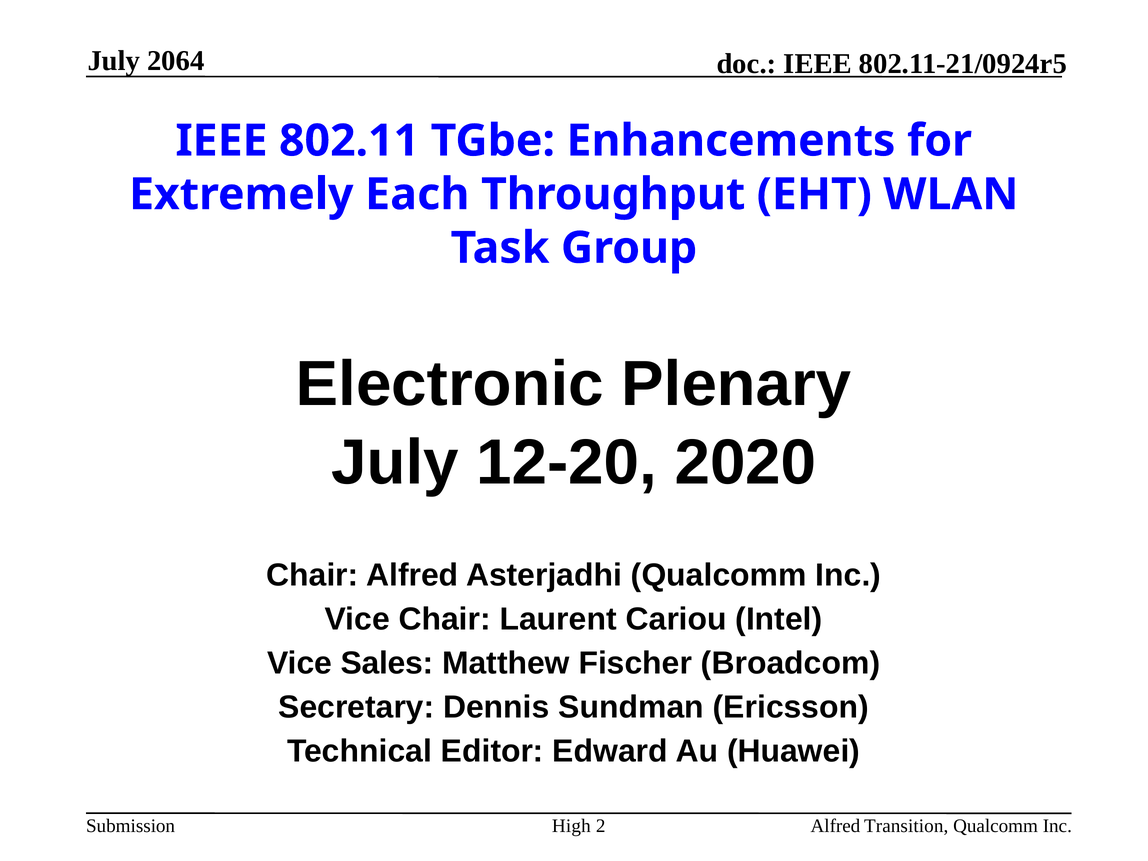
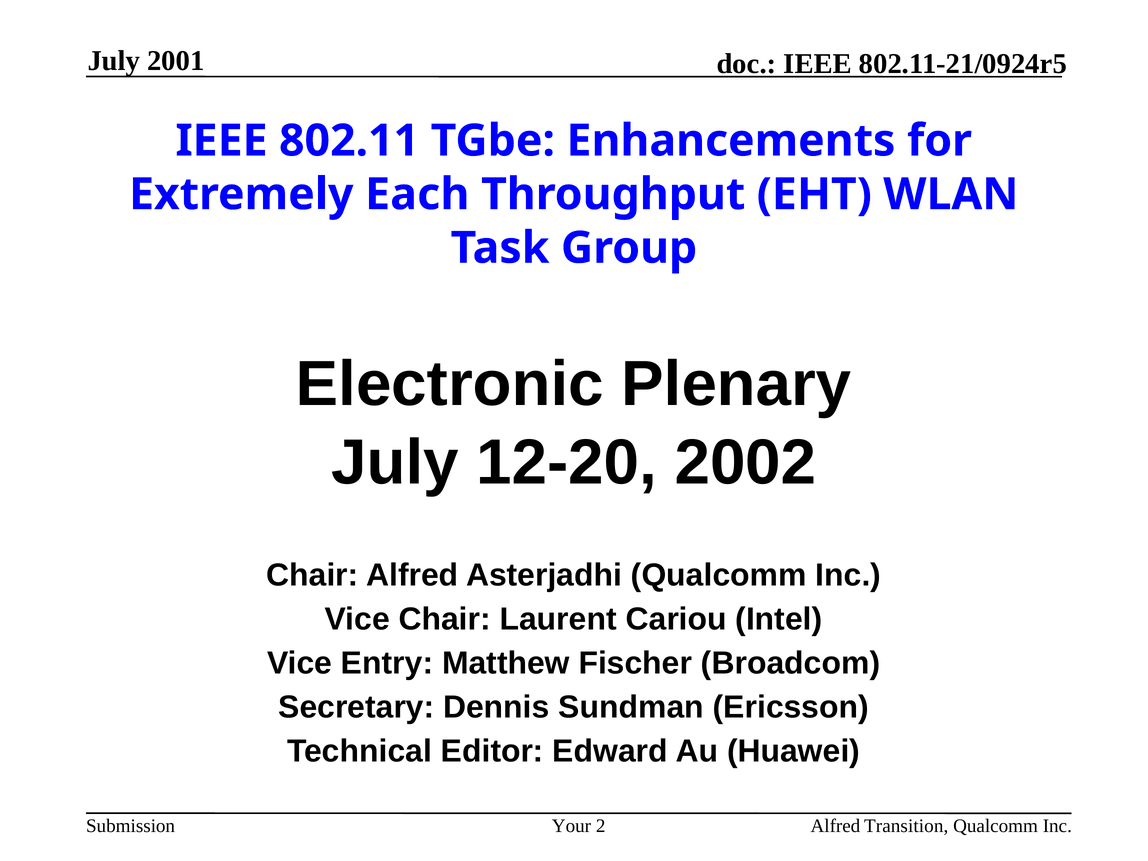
2064: 2064 -> 2001
2020: 2020 -> 2002
Sales: Sales -> Entry
High: High -> Your
